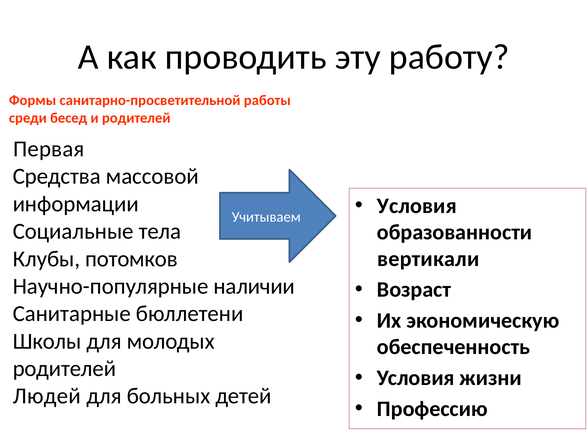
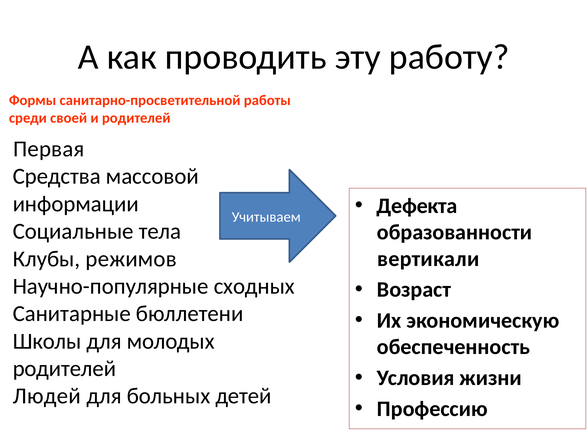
бесед: бесед -> своей
Условия at (417, 206): Условия -> Дефекта
потомков: потомков -> режимов
наличии: наличии -> сходных
